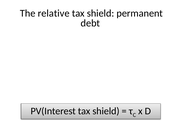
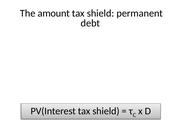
relative: relative -> amount
